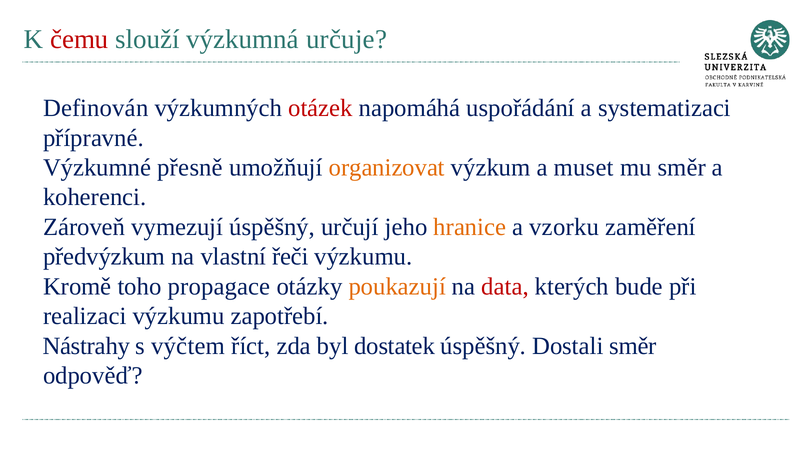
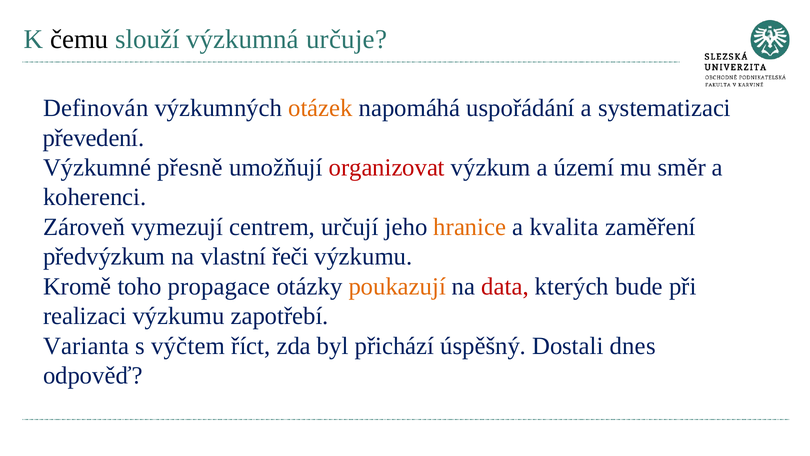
čemu colour: red -> black
otázek colour: red -> orange
přípravné: přípravné -> převedení
organizovat colour: orange -> red
muset: muset -> území
vymezují úspěšný: úspěšný -> centrem
vzorku: vzorku -> kvalita
Nástrahy: Nástrahy -> Varianta
dostatek: dostatek -> přichází
Dostali směr: směr -> dnes
